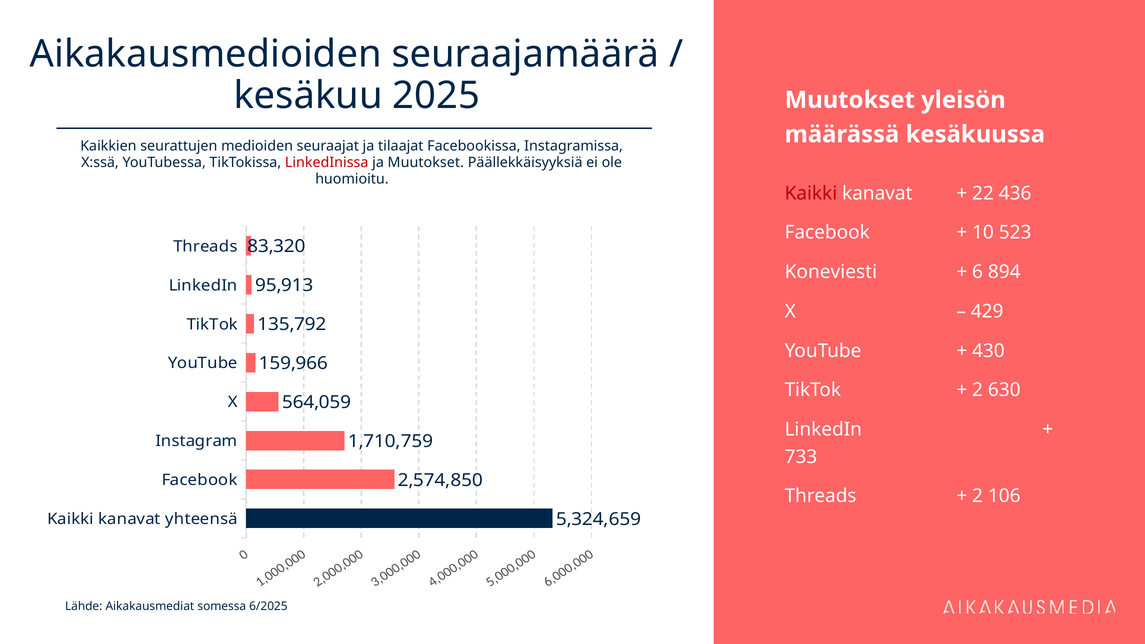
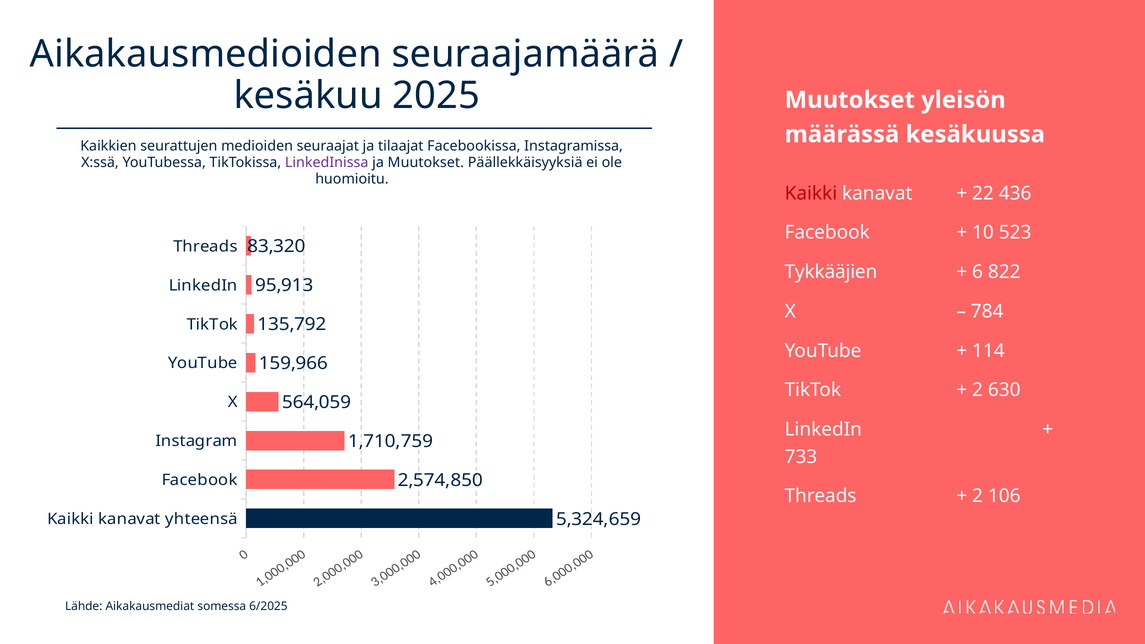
LinkedInissa colour: red -> purple
Koneviesti: Koneviesti -> Tykkääjien
894: 894 -> 822
429: 429 -> 784
430: 430 -> 114
